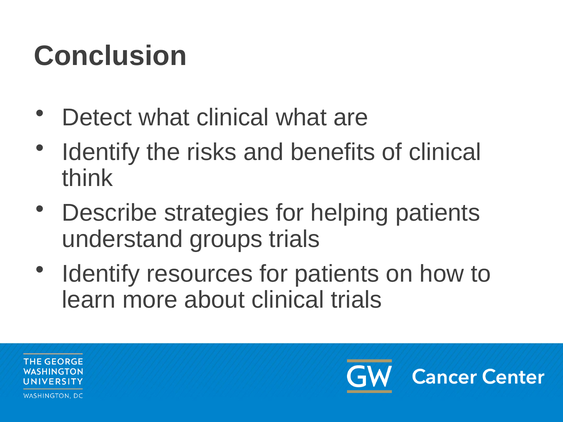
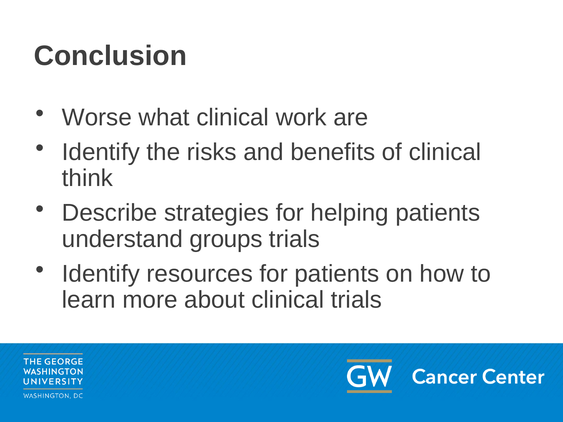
Detect: Detect -> Worse
clinical what: what -> work
